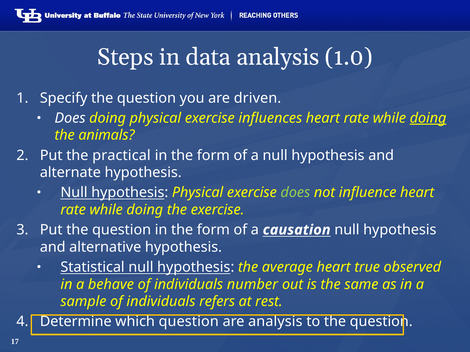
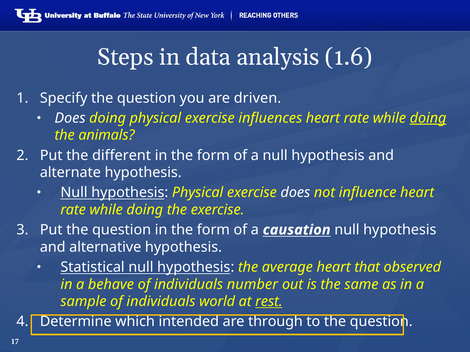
1.0: 1.0 -> 1.6
practical: practical -> different
does at (295, 193) colour: light green -> white
true: true -> that
refers: refers -> world
rest underline: none -> present
which question: question -> intended
are analysis: analysis -> through
